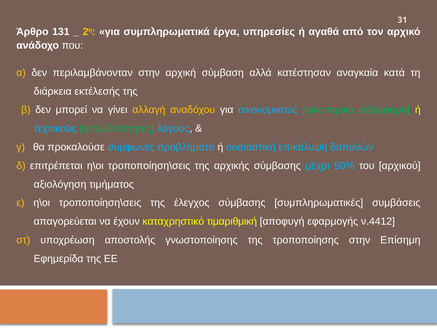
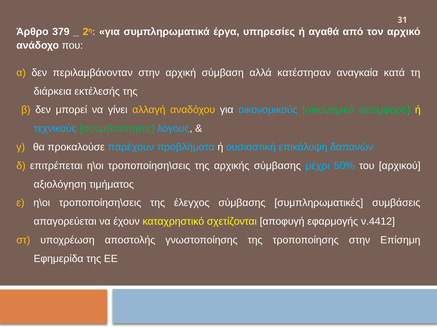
131: 131 -> 379
σύμφωνες: σύμφωνες -> παρέχουν
τιμαριθμική: τιμαριθμική -> σχετίζονται
